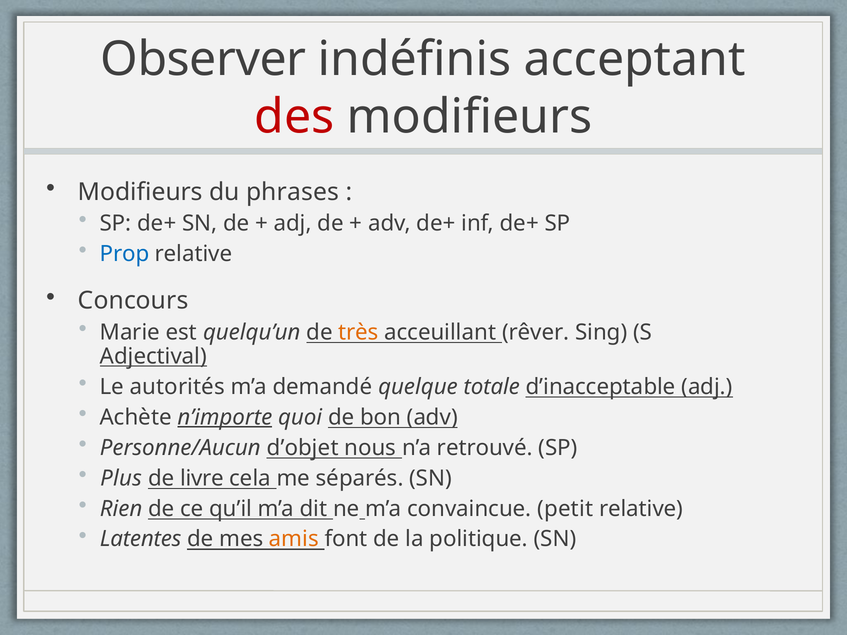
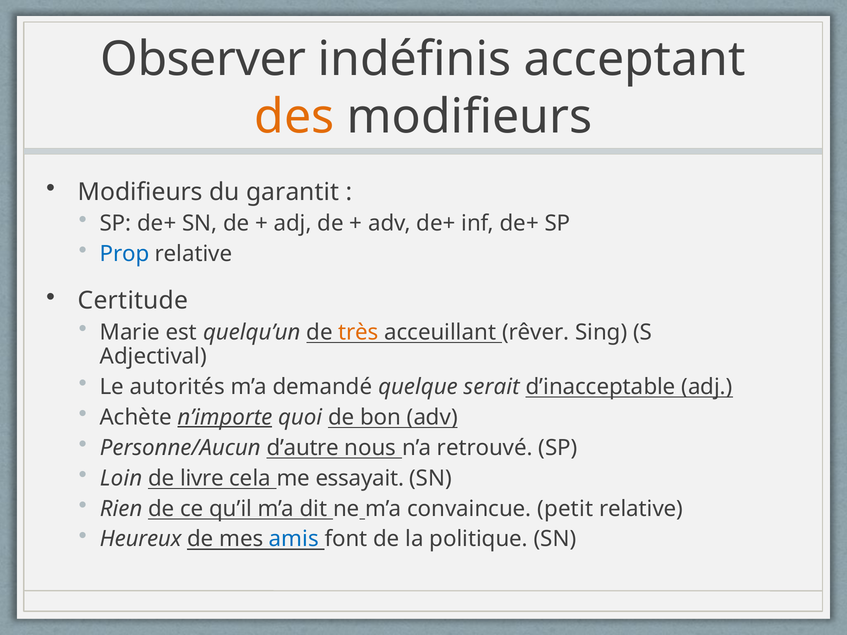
des colour: red -> orange
phrases: phrases -> garantit
Concours: Concours -> Certitude
Adjectival underline: present -> none
totale: totale -> serait
d’objet: d’objet -> d’autre
Plus: Plus -> Loin
séparés: séparés -> essayait
Latentes: Latentes -> Heureux
amis colour: orange -> blue
